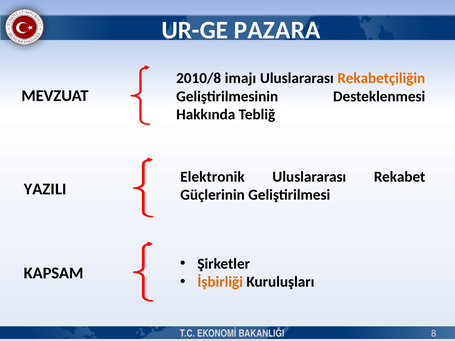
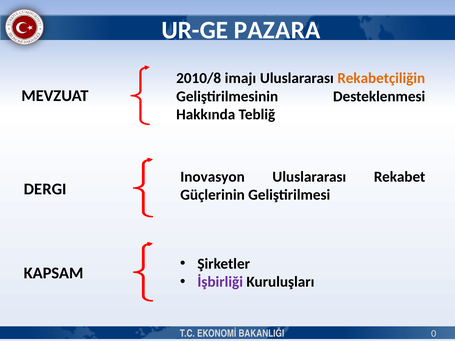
Elektronik: Elektronik -> Inovasyon
YAZILI: YAZILI -> DERGI
İşbirliği colour: orange -> purple
8: 8 -> 0
